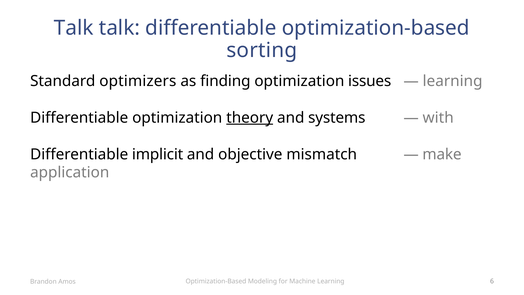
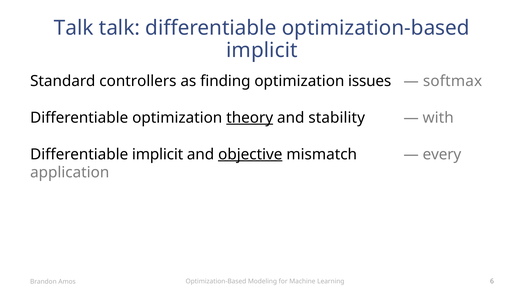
sorting at (262, 50): sorting -> implicit
optimizers: optimizers -> controllers
learning at (453, 81): learning -> softmax
systems: systems -> stability
objective underline: none -> present
make: make -> every
